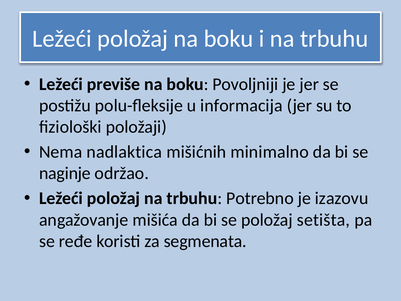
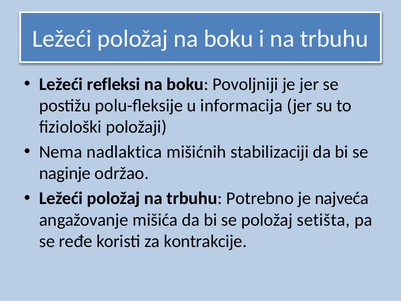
previše: previše -> refleksi
minimalno: minimalno -> stabilizaciji
izazovu: izazovu -> najveća
segmenata: segmenata -> kontrakcije
